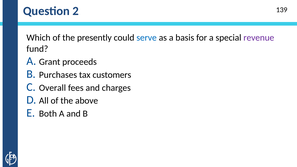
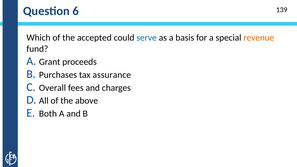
2: 2 -> 6
presently: presently -> accepted
revenue colour: purple -> orange
customers: customers -> assurance
